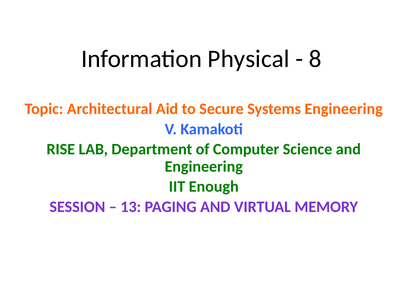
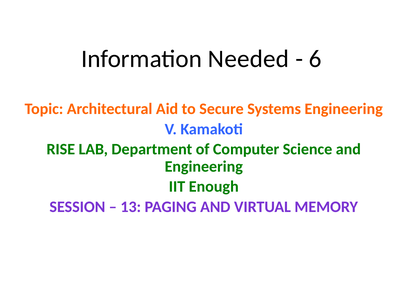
Physical: Physical -> Needed
8: 8 -> 6
